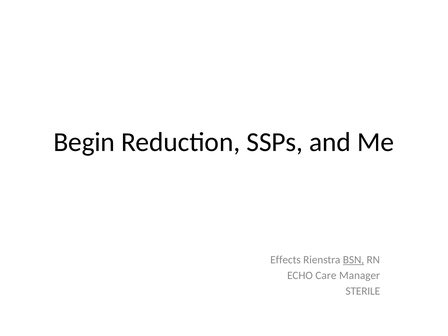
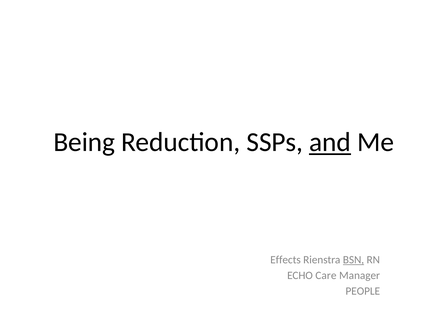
Begin: Begin -> Being
and underline: none -> present
STERILE: STERILE -> PEOPLE
